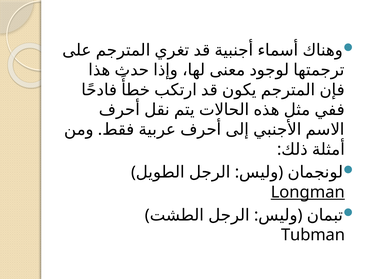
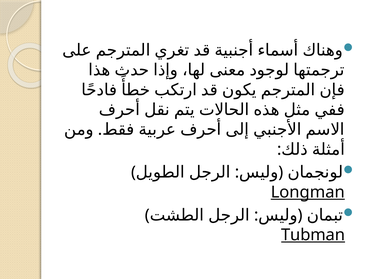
Tubman underline: none -> present
